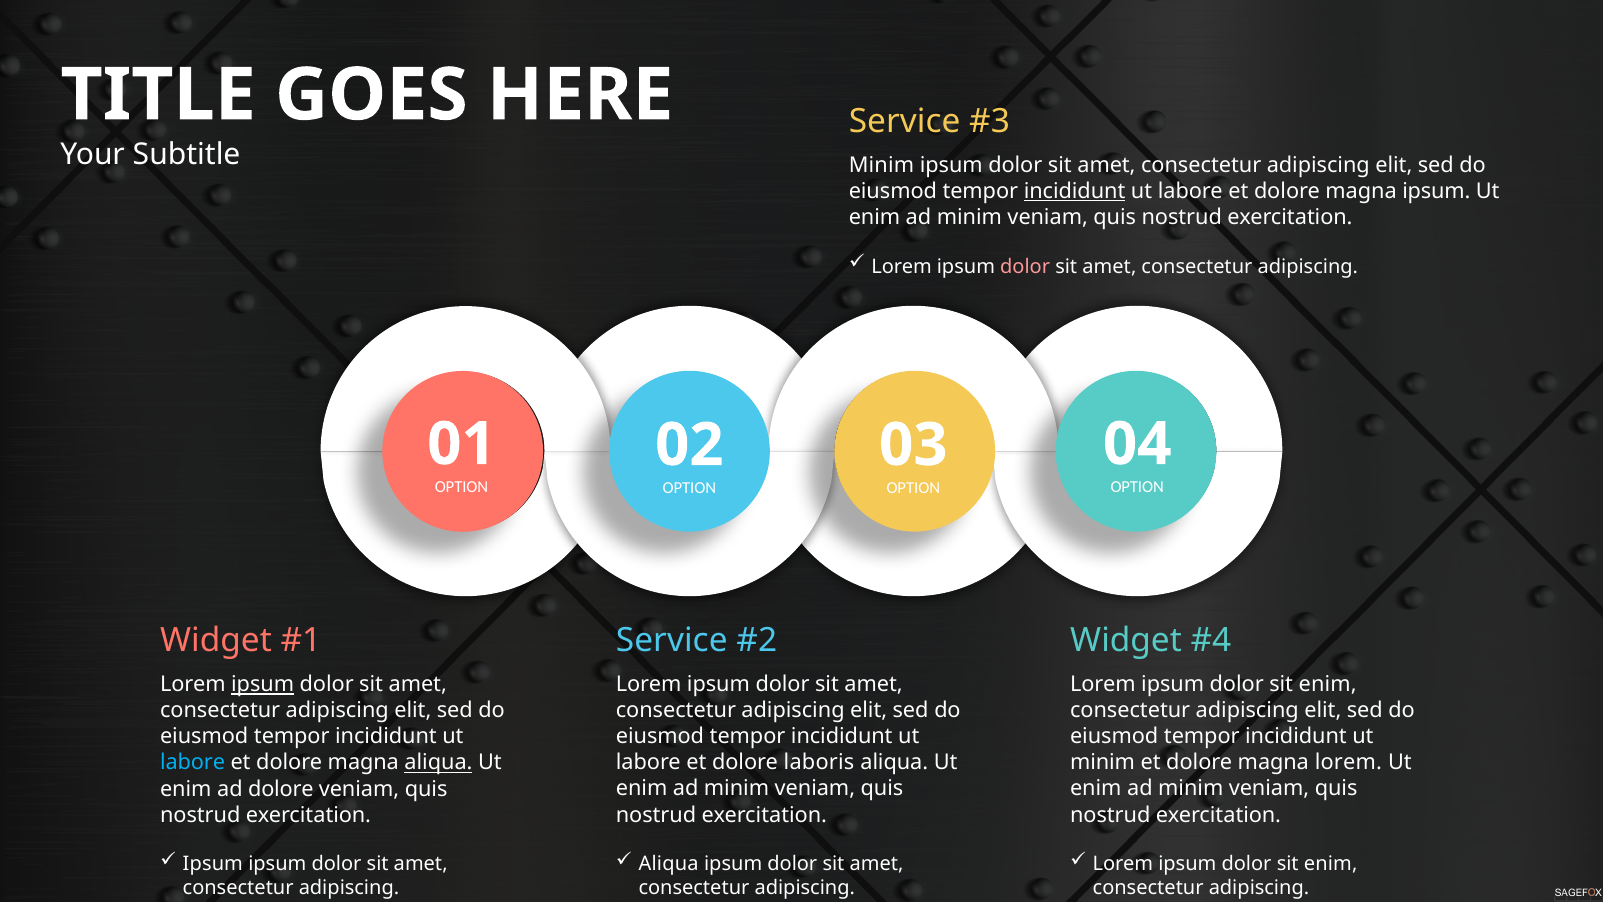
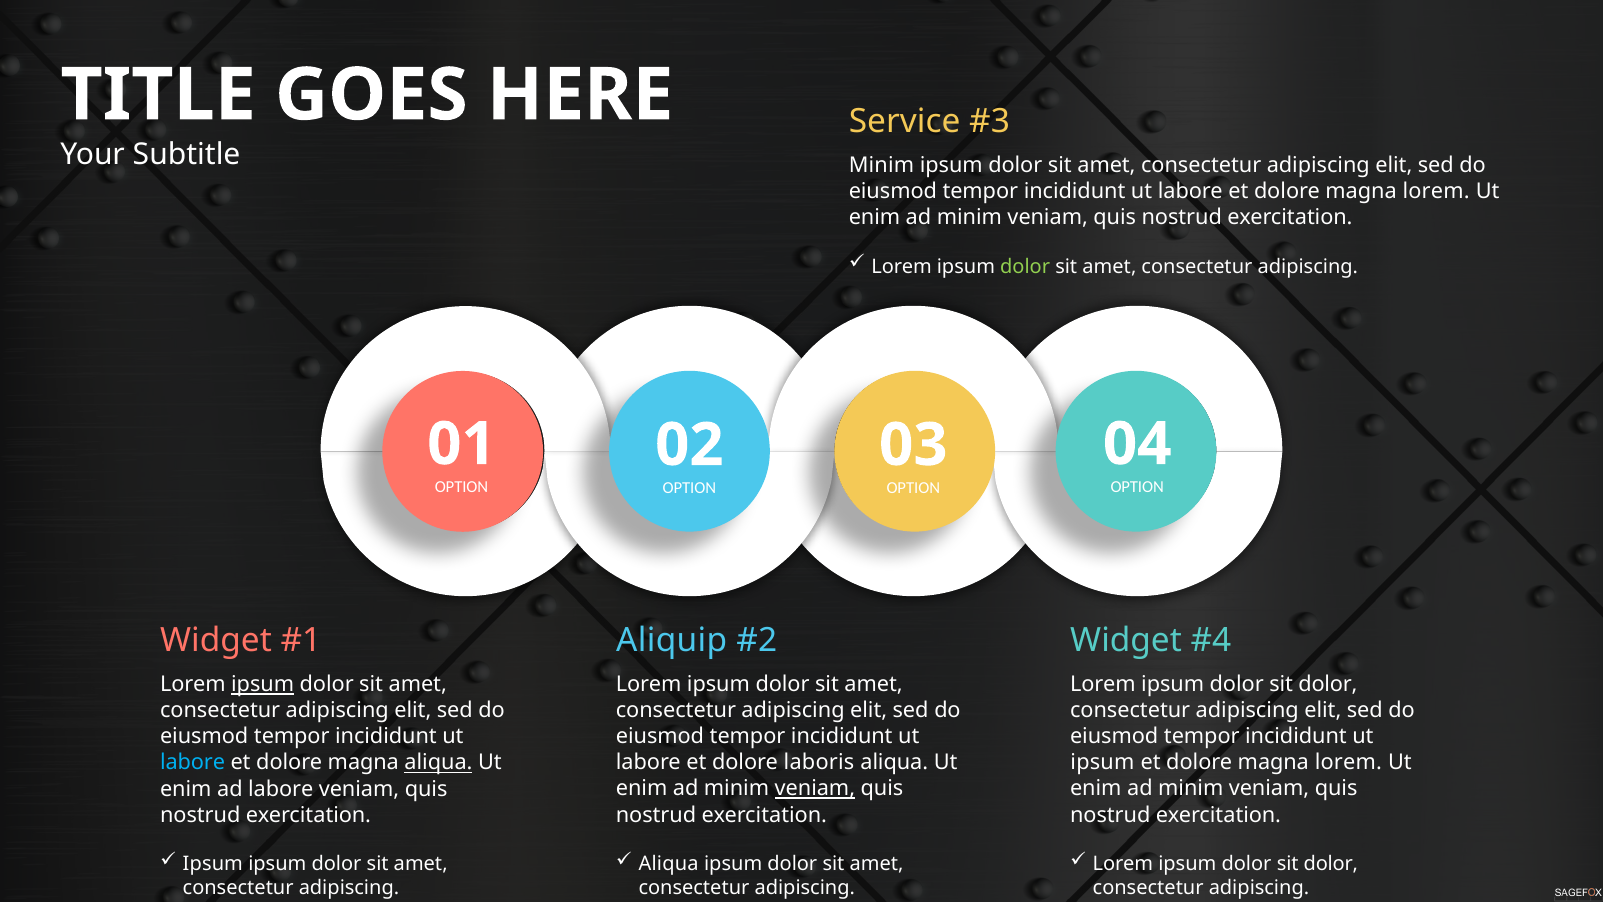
incididunt at (1075, 191) underline: present -> none
ipsum at (1436, 191): ipsum -> lorem
dolor at (1025, 266) colour: pink -> light green
Service at (672, 640): Service -> Aliquip
enim at (1328, 684): enim -> dolor
minim at (1103, 762): minim -> ipsum
veniam at (815, 788) underline: none -> present
ad dolore: dolore -> labore
enim at (1331, 864): enim -> dolor
